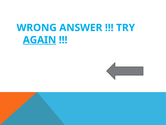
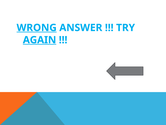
WRONG underline: none -> present
